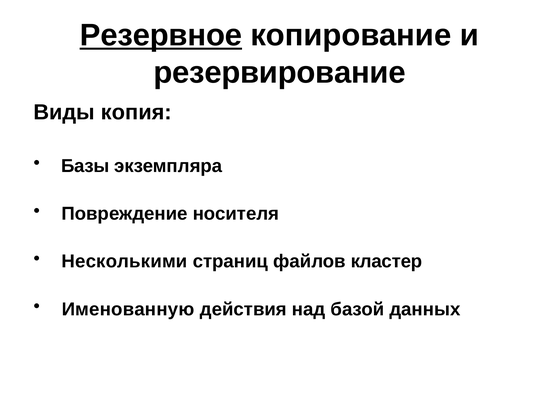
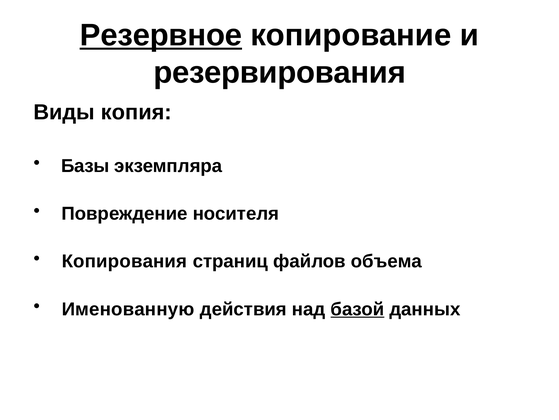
резервирование: резервирование -> резервирования
Несколькими: Несколькими -> Копирования
кластер: кластер -> объема
базой underline: none -> present
